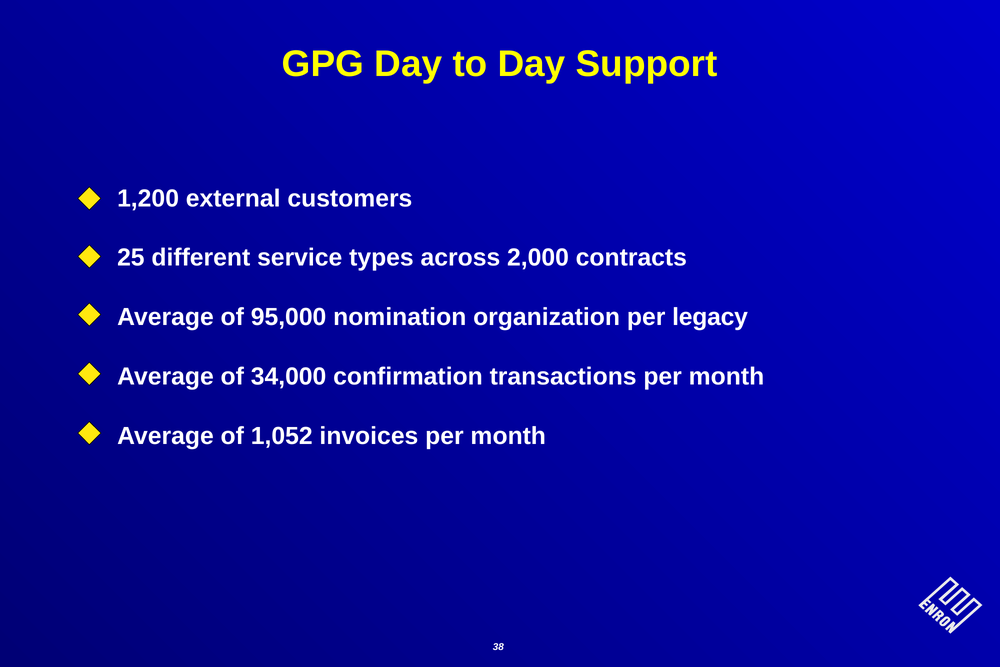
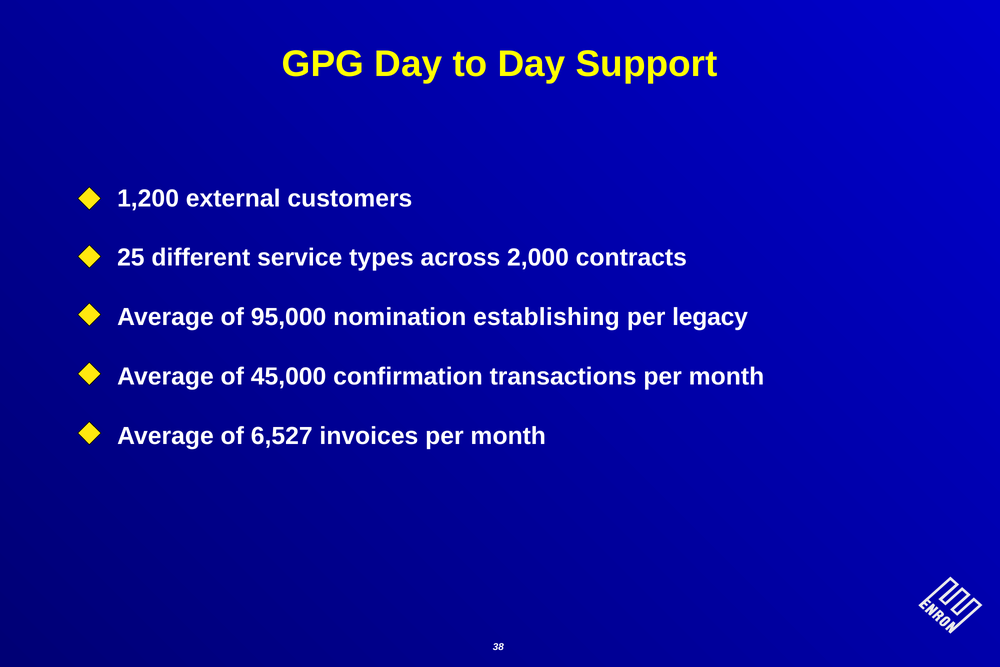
organization: organization -> establishing
34,000: 34,000 -> 45,000
1,052: 1,052 -> 6,527
